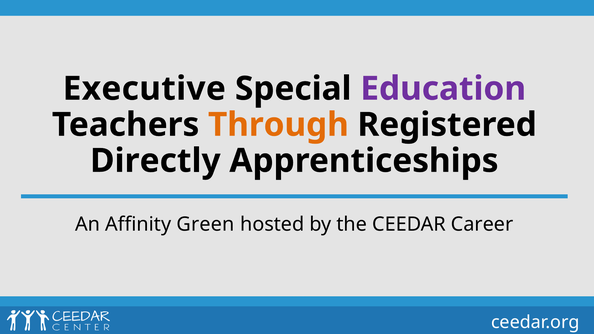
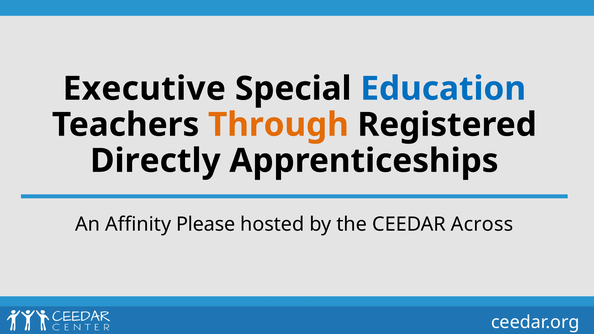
Education colour: purple -> blue
Green: Green -> Please
Career: Career -> Across
